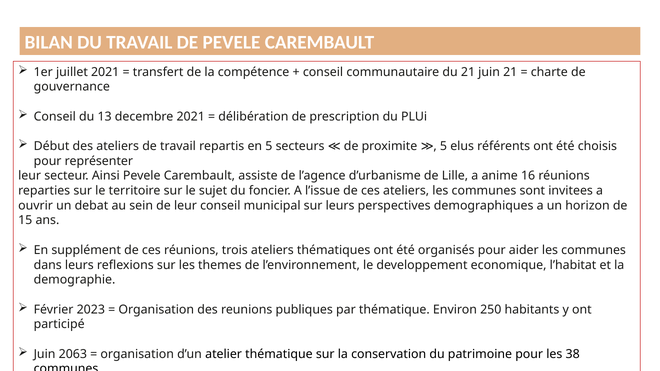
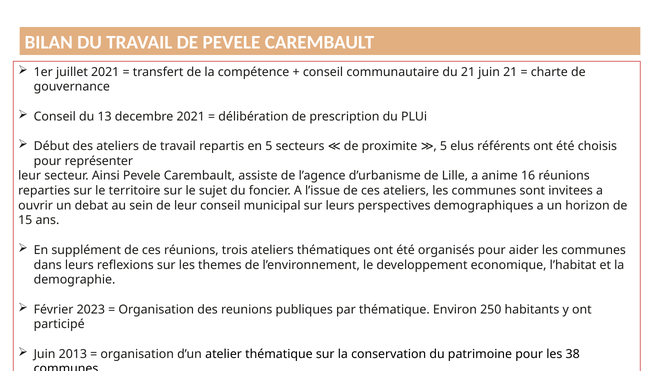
2063: 2063 -> 2013
